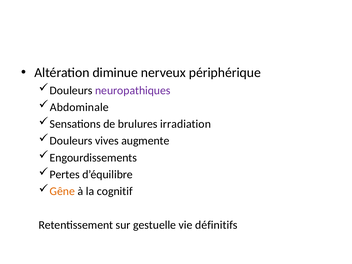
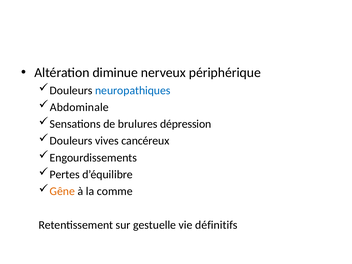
neuropathiques colour: purple -> blue
irradiation: irradiation -> dépression
augmente: augmente -> cancéreux
cognitif: cognitif -> comme
